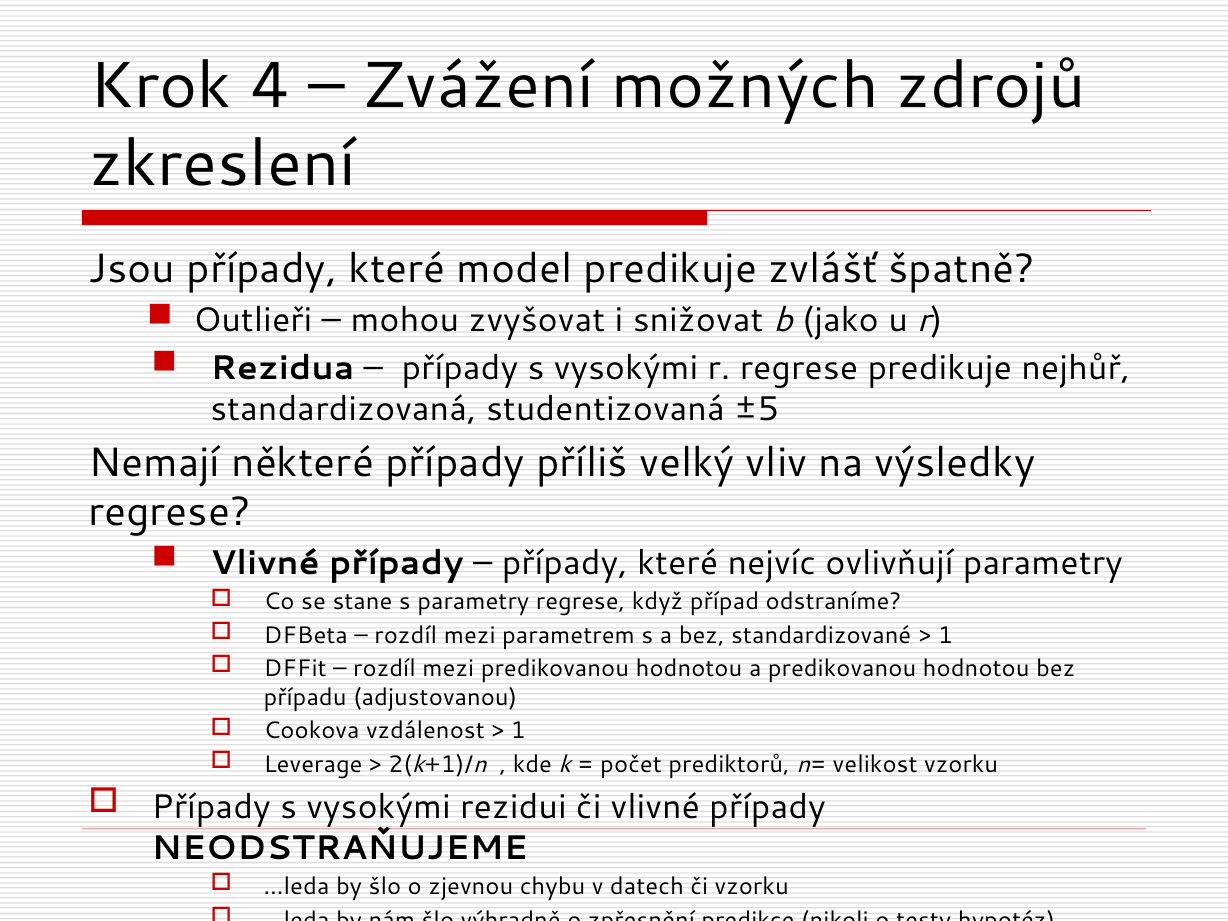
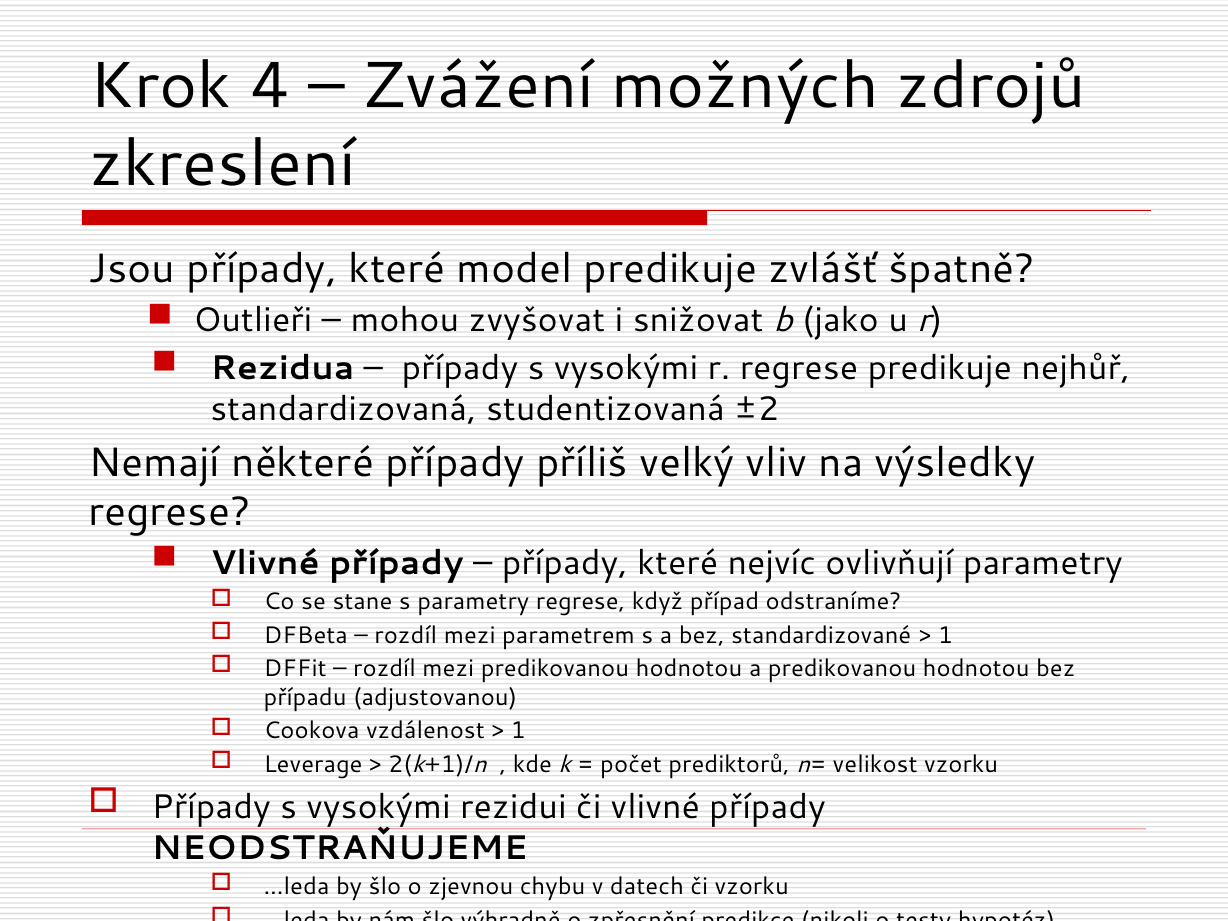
±5: ±5 -> ±2
